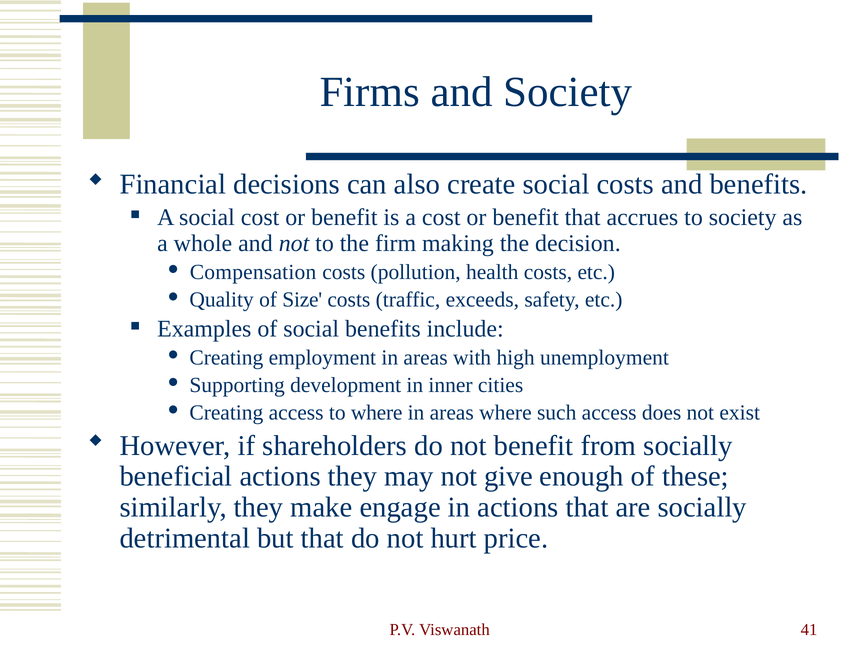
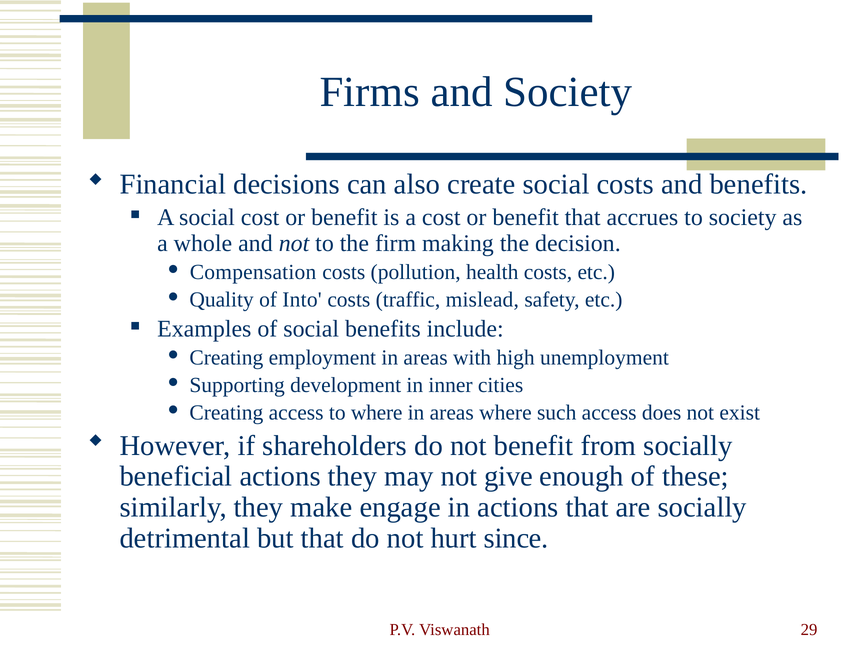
Size: Size -> Into
exceeds: exceeds -> mislead
price: price -> since
41: 41 -> 29
